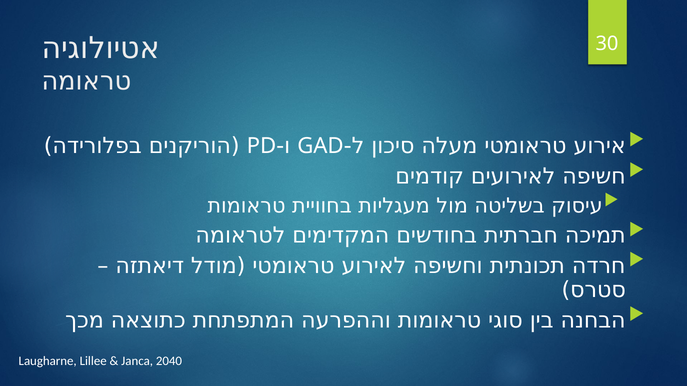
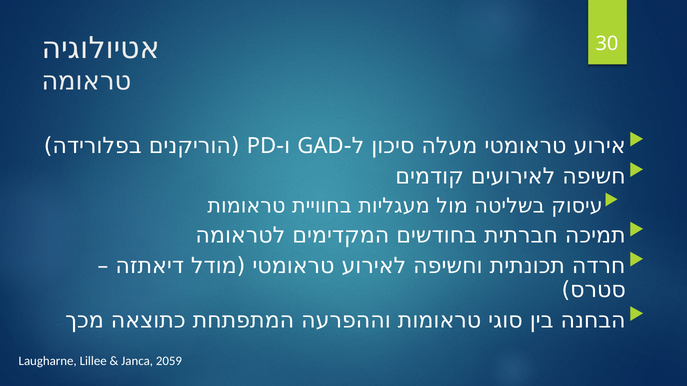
2040: 2040 -> 2059
